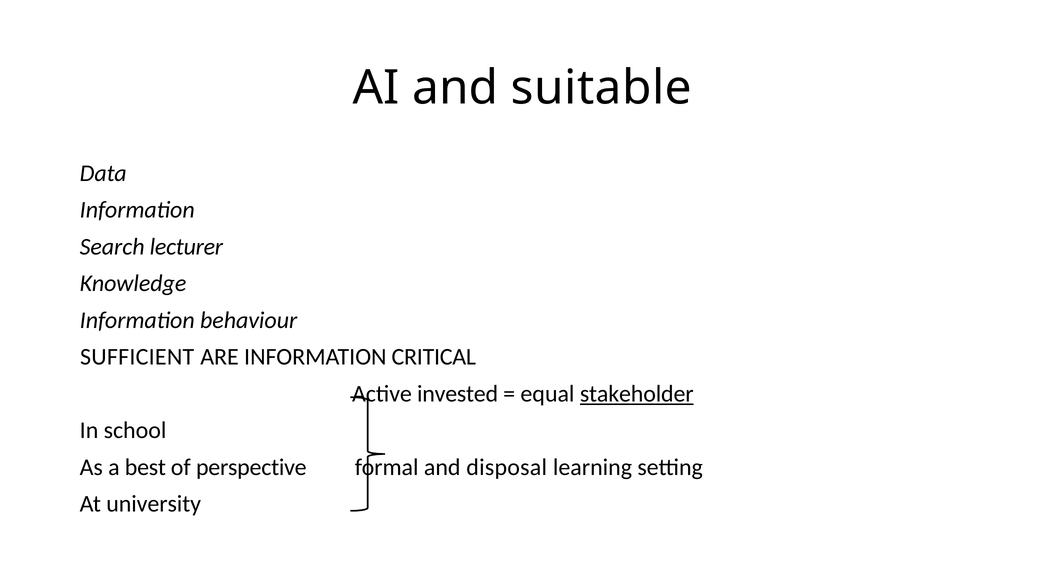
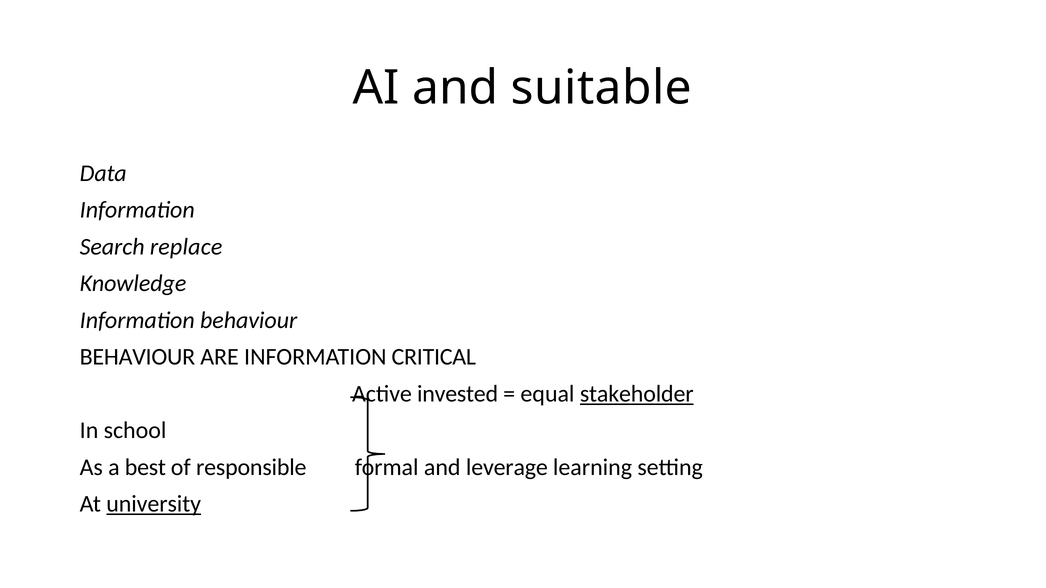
lecturer: lecturer -> replace
SUFFICIENT at (137, 357): SUFFICIENT -> BEHAVIOUR
perspective: perspective -> responsible
disposal: disposal -> leverage
university underline: none -> present
